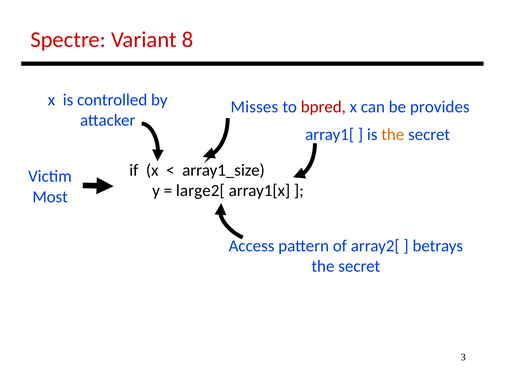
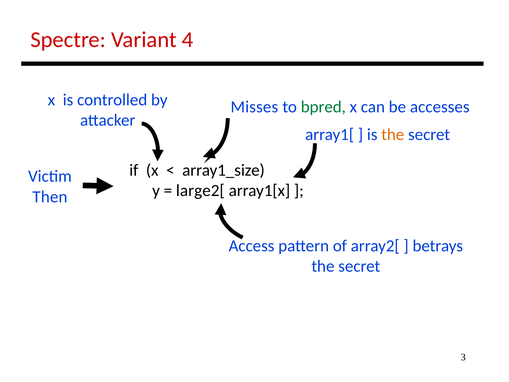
8: 8 -> 4
bpred colour: red -> green
provides: provides -> accesses
Most: Most -> Then
